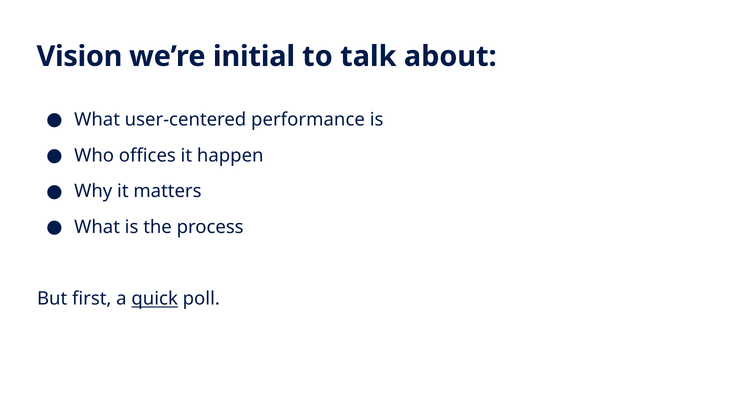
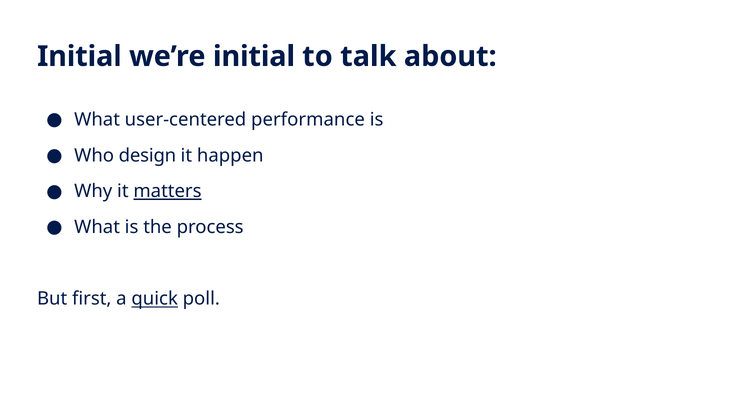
Vision at (79, 56): Vision -> Initial
offices: offices -> design
matters underline: none -> present
